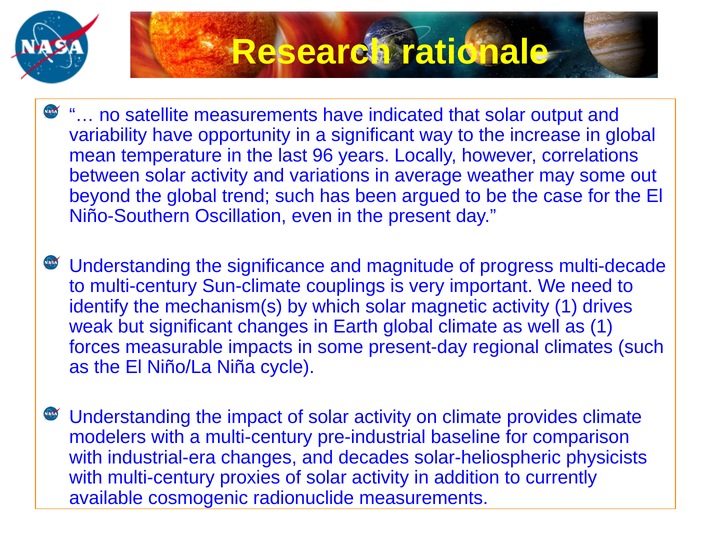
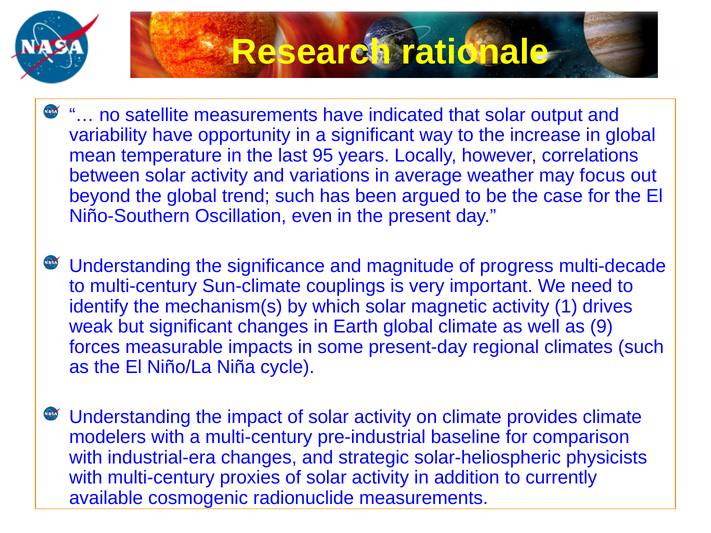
96: 96 -> 95
may some: some -> focus
as 1: 1 -> 9
decades: decades -> strategic
